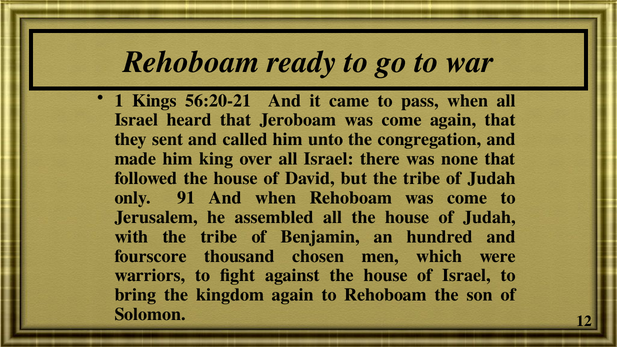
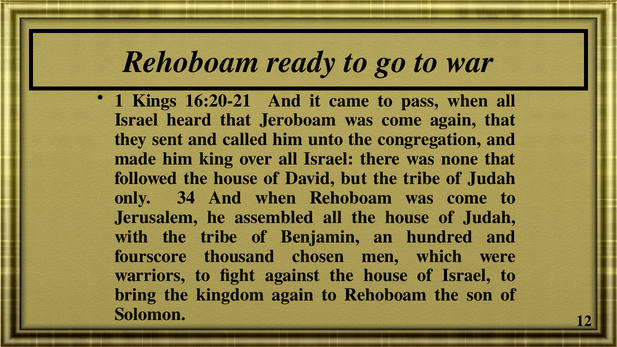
56:20-21: 56:20-21 -> 16:20-21
91: 91 -> 34
